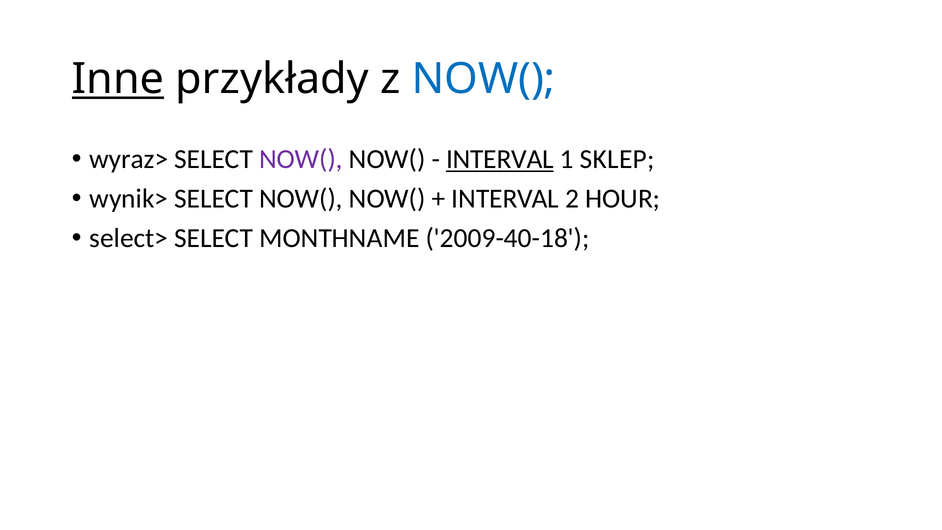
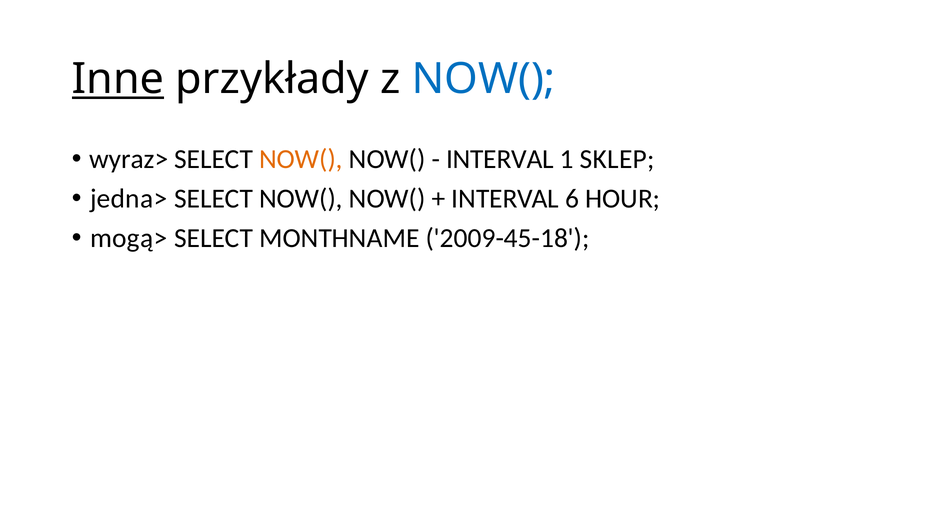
NOW( at (301, 159) colour: purple -> orange
INTERVAL at (500, 159) underline: present -> none
wynik>: wynik> -> jedna>
2: 2 -> 6
select>: select> -> mogą>
2009-40-18: 2009-40-18 -> 2009-45-18
